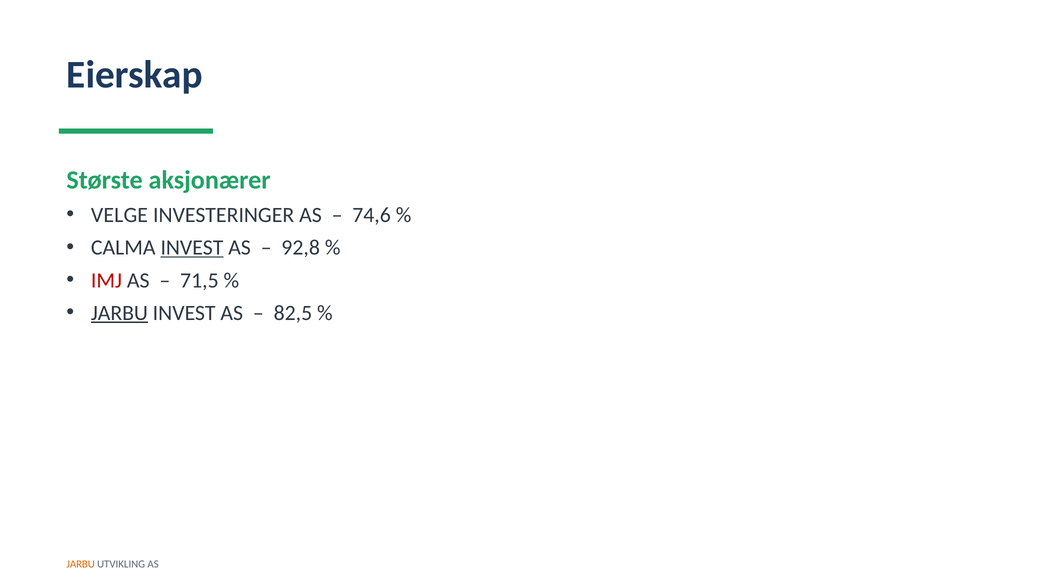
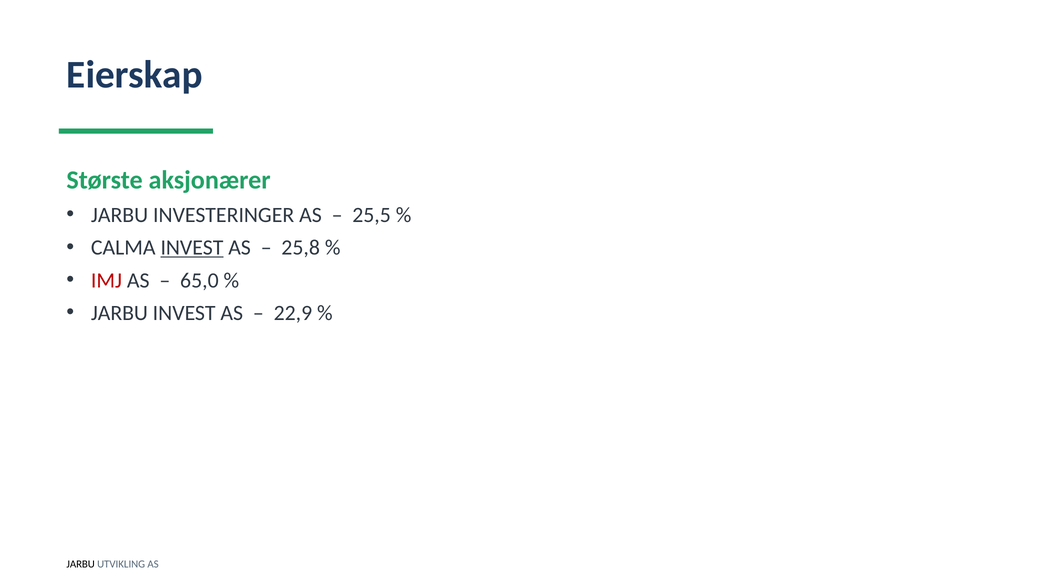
VELGE at (120, 215): VELGE -> JARBU
74,6: 74,6 -> 25,5
92,8: 92,8 -> 25,8
71,5: 71,5 -> 65,0
JARBU at (119, 313) underline: present -> none
82,5: 82,5 -> 22,9
JARBU at (81, 564) colour: orange -> black
